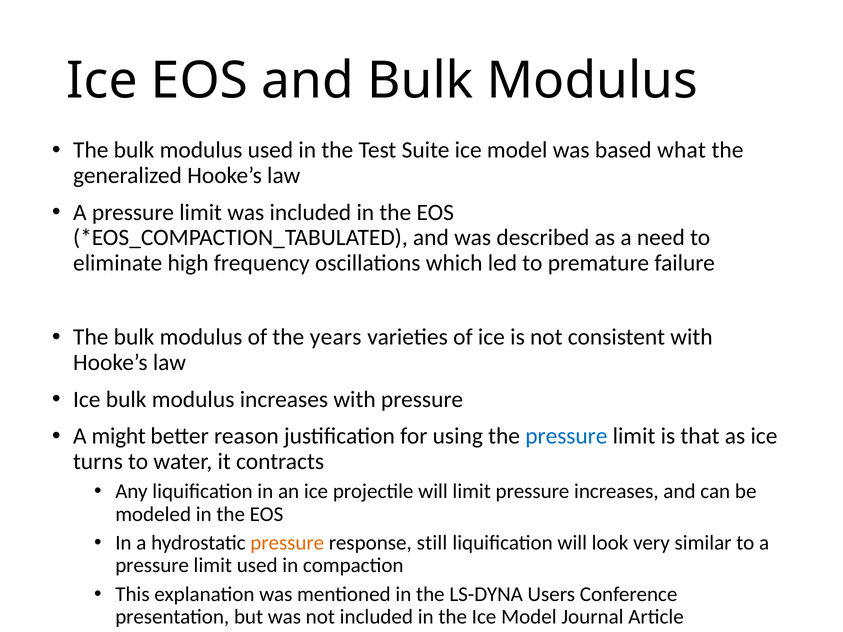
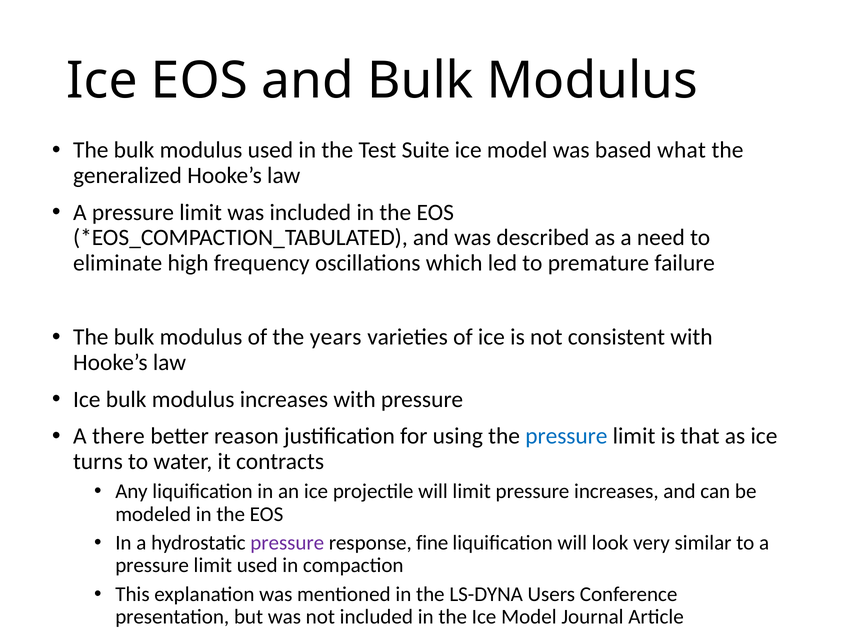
might: might -> there
pressure at (287, 543) colour: orange -> purple
still: still -> fine
